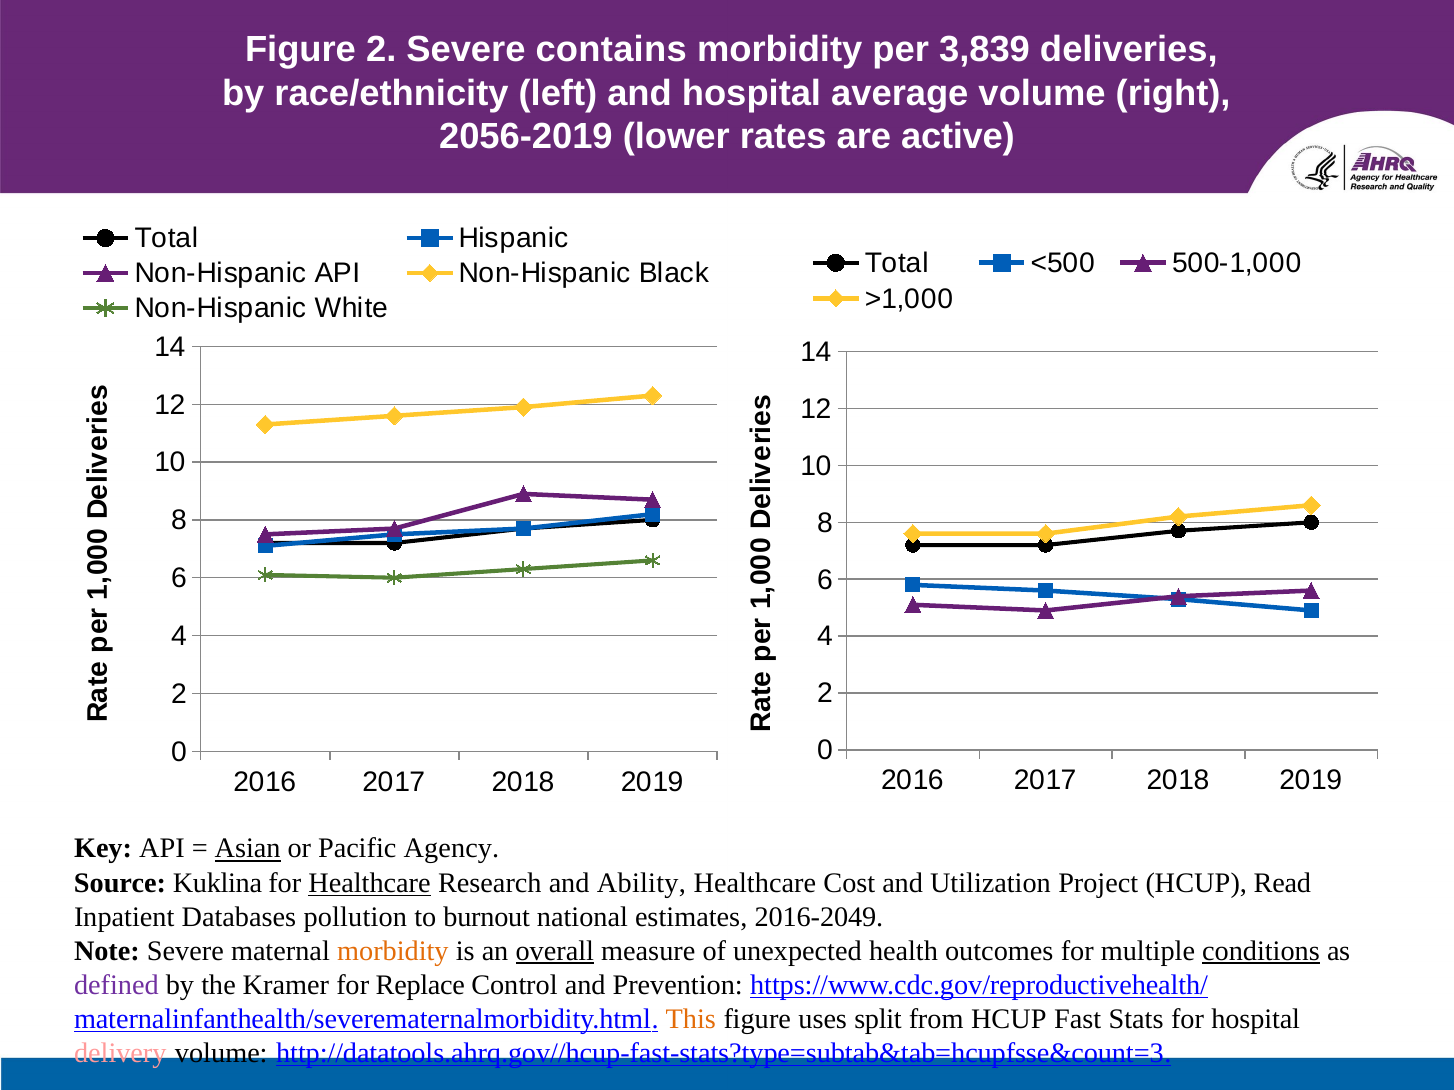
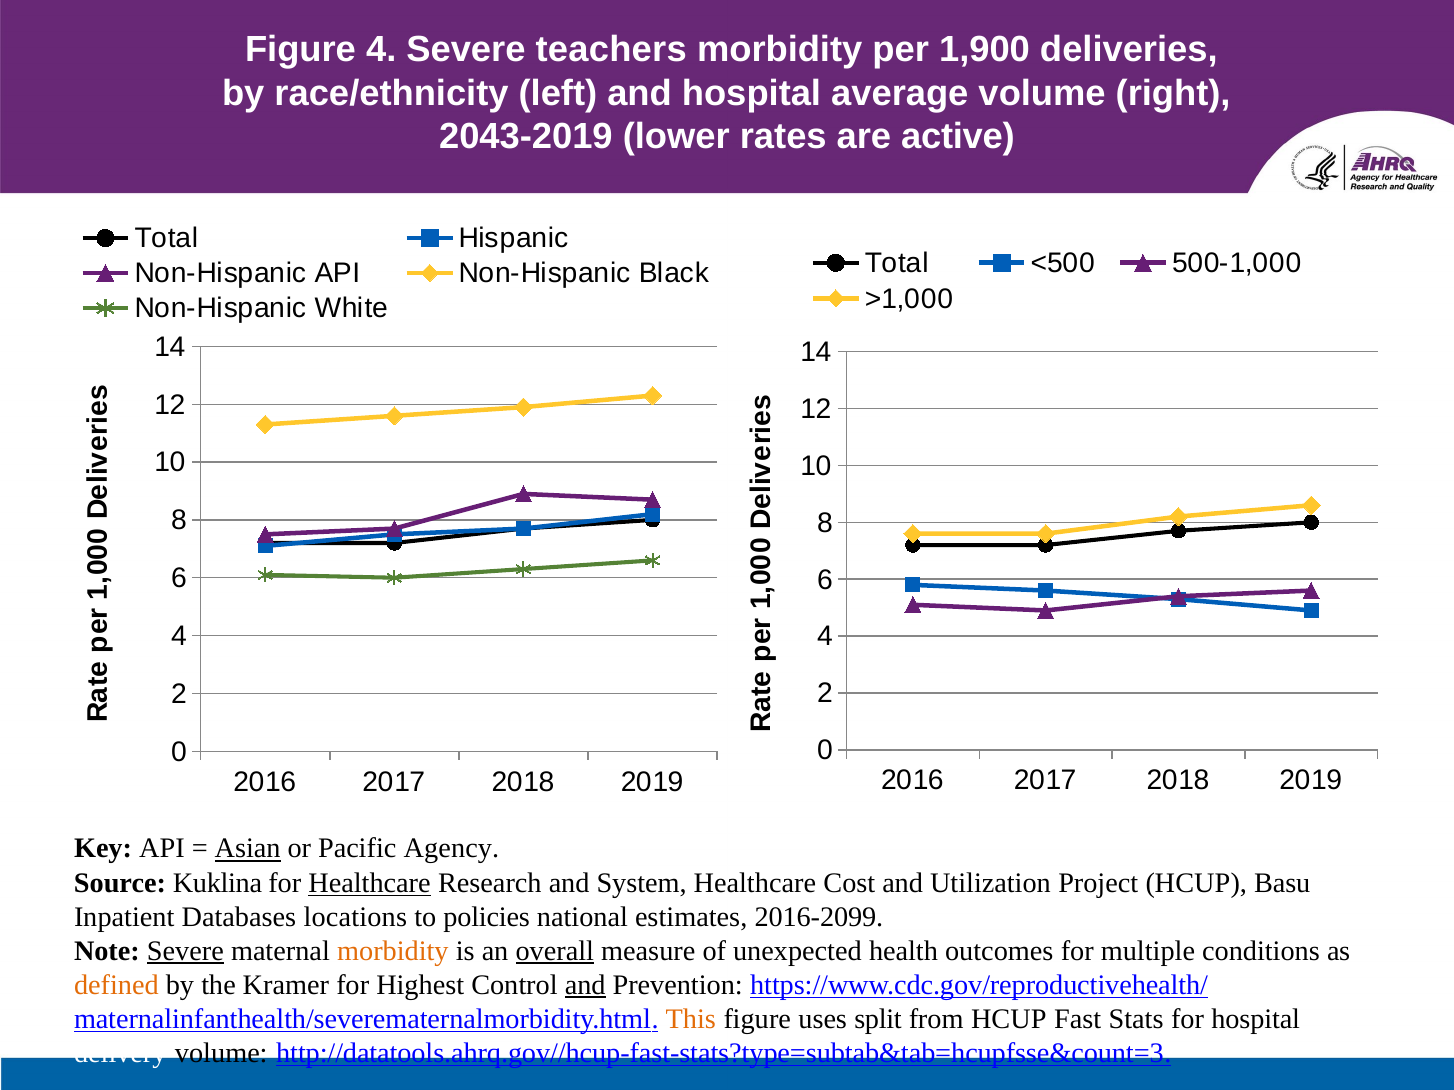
Figure 2: 2 -> 4
contains: contains -> teachers
3,839: 3,839 -> 1,900
2056-2019: 2056-2019 -> 2043-2019
Ability: Ability -> System
Read: Read -> Basu
pollution: pollution -> locations
burnout: burnout -> policies
2016-2049: 2016-2049 -> 2016-2099
Severe at (185, 952) underline: none -> present
conditions underline: present -> none
defined colour: purple -> orange
Replace: Replace -> Highest
and at (585, 986) underline: none -> present
delivery colour: pink -> white
